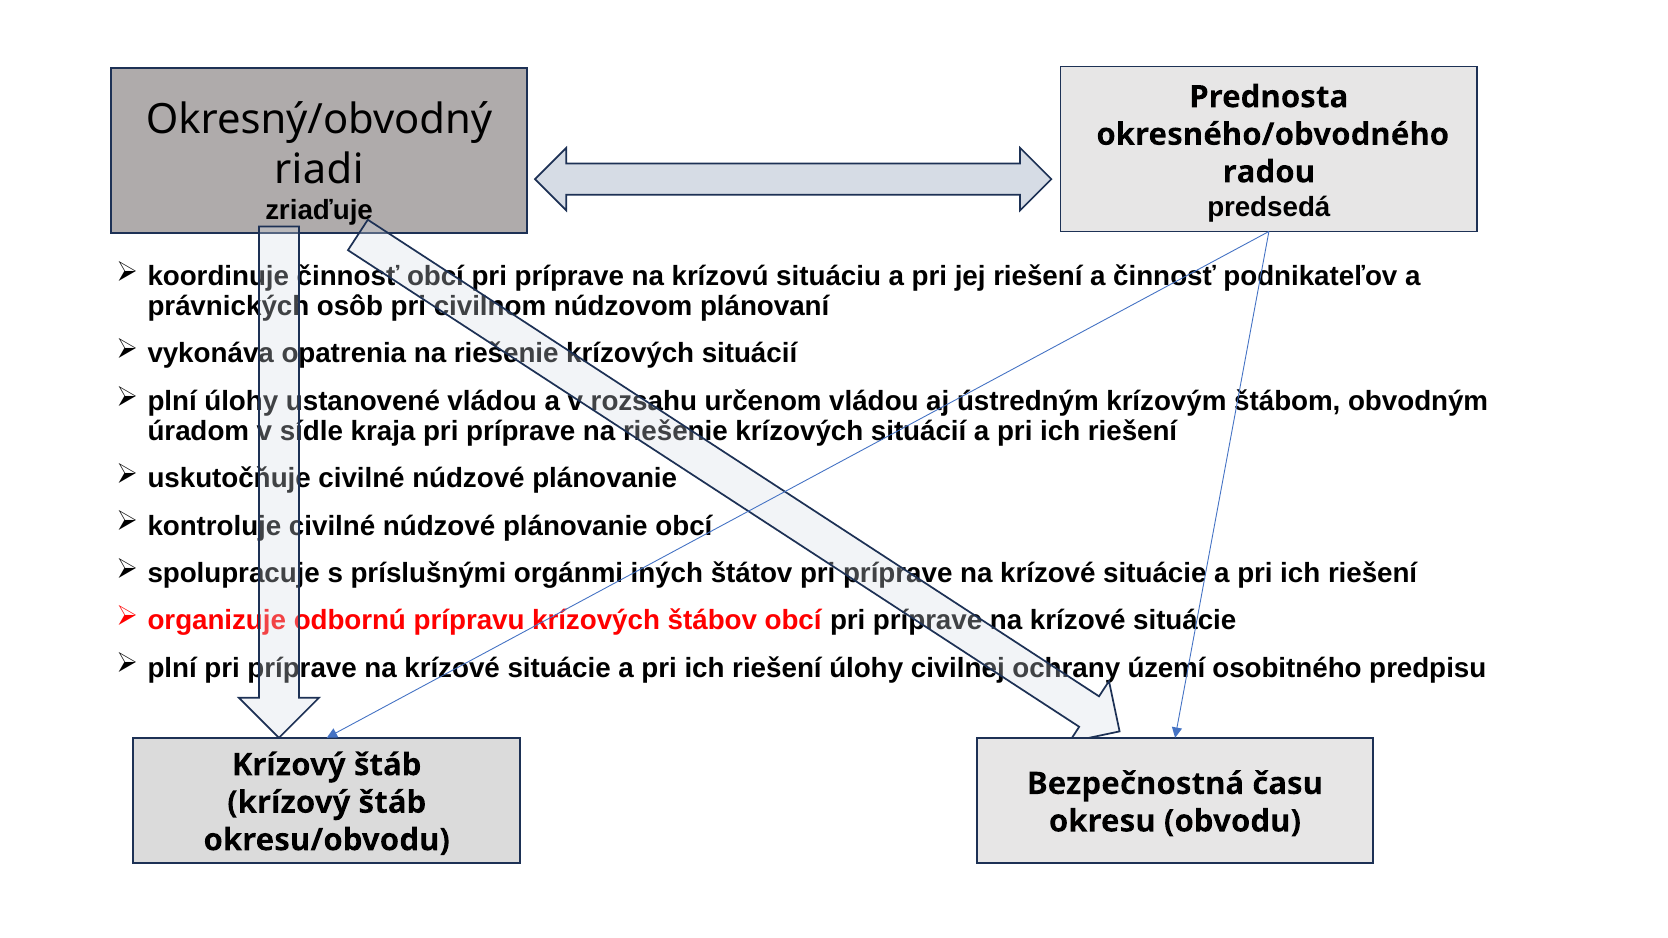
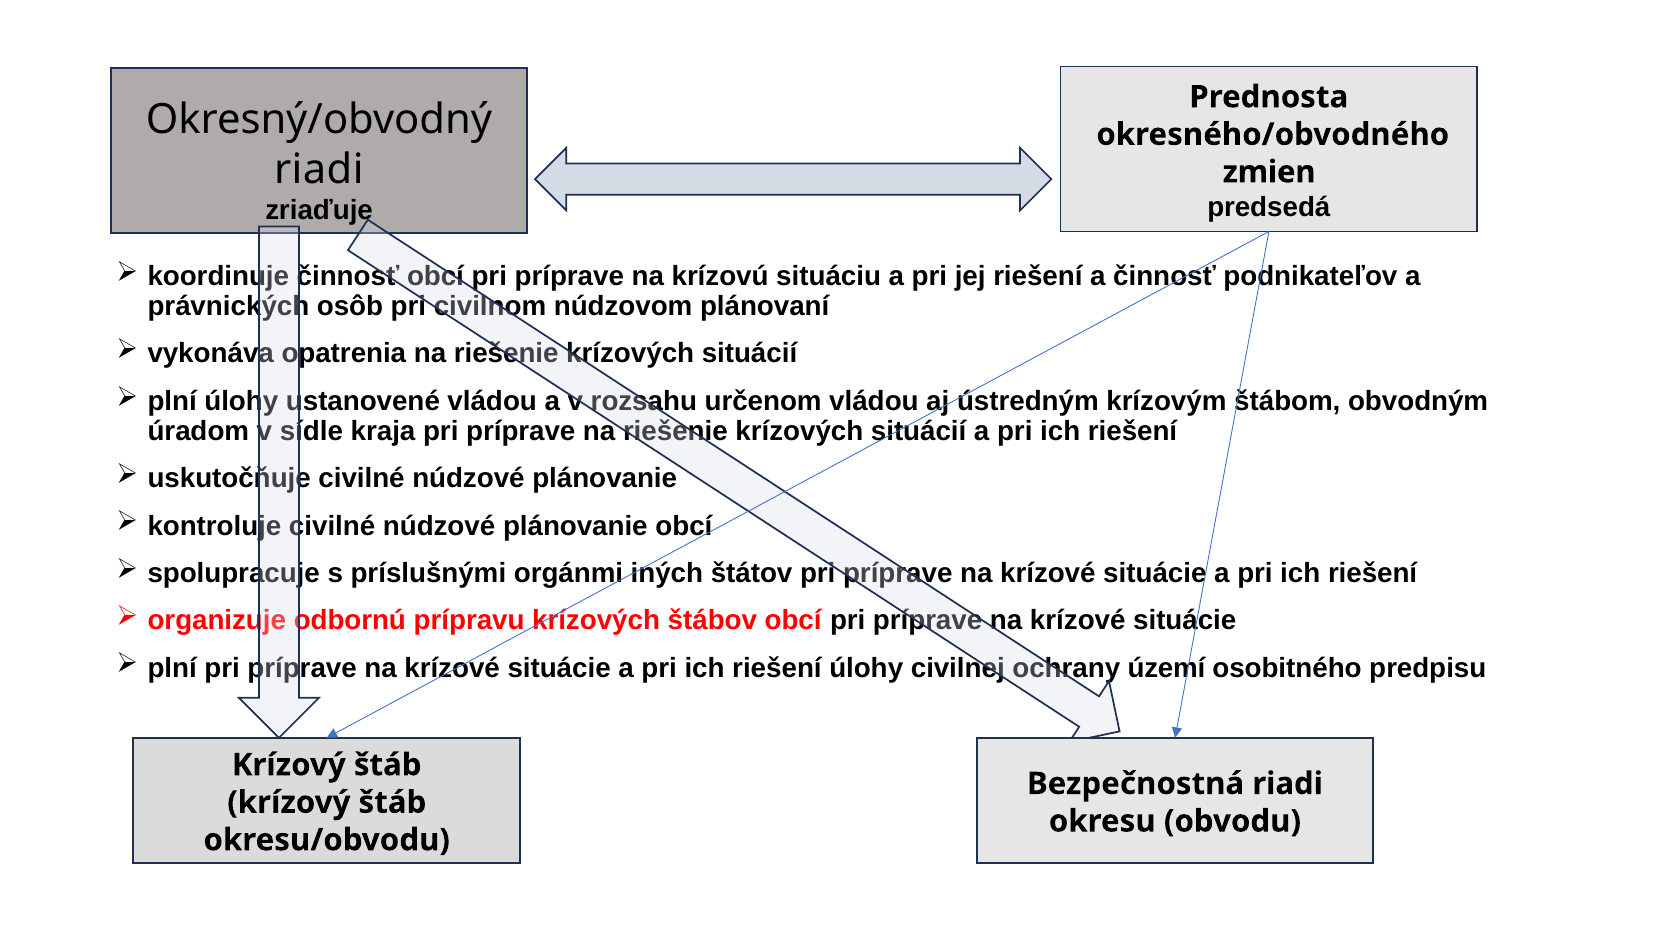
radou: radou -> zmien
Bezpečnostná času: času -> riadi
